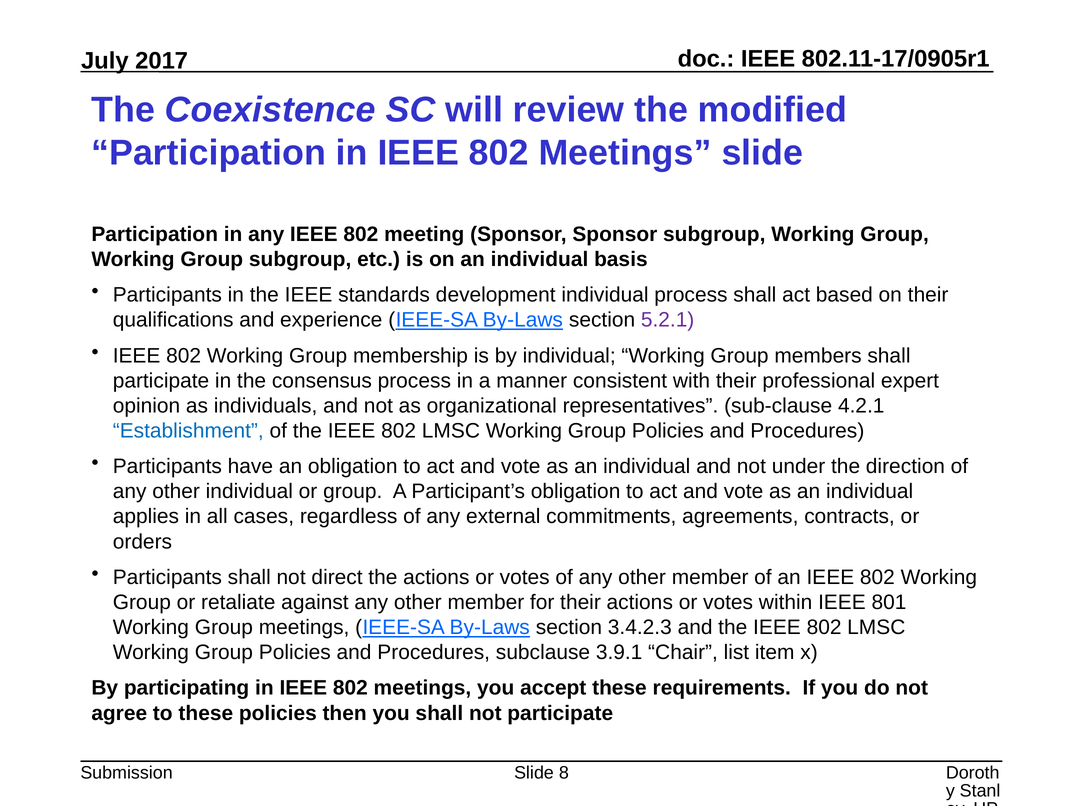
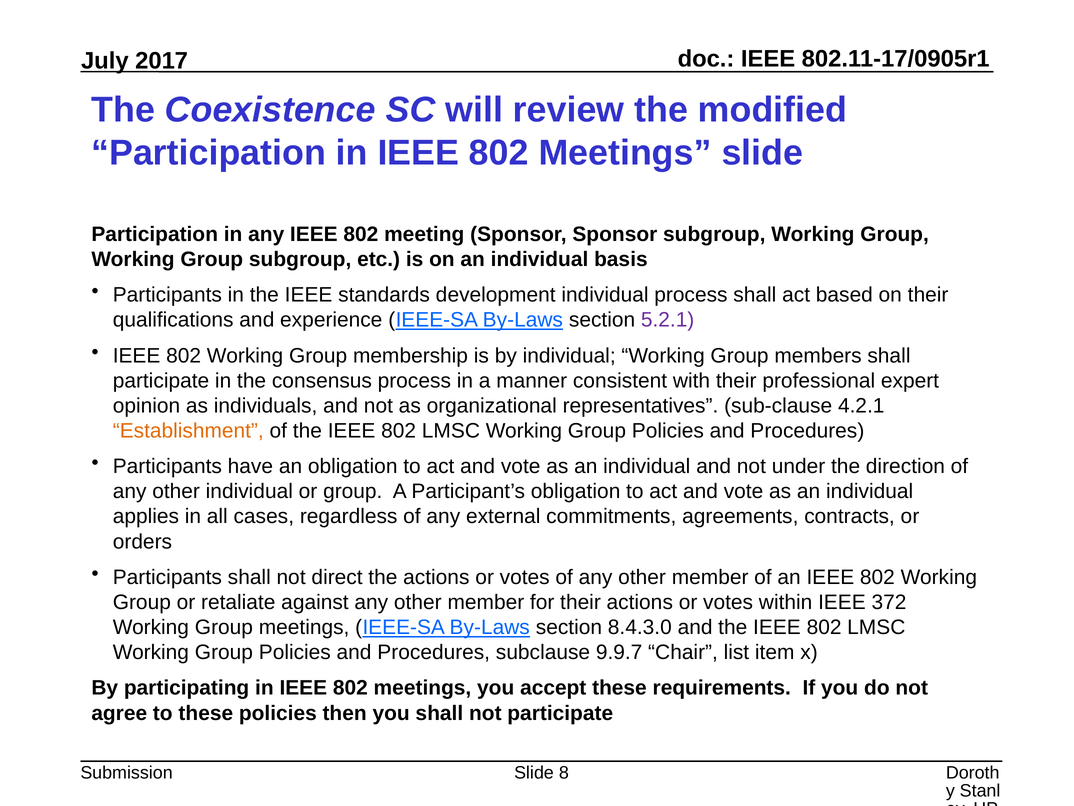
Establishment colour: blue -> orange
801: 801 -> 372
3.4.2.3: 3.4.2.3 -> 8.4.3.0
3.9.1: 3.9.1 -> 9.9.7
